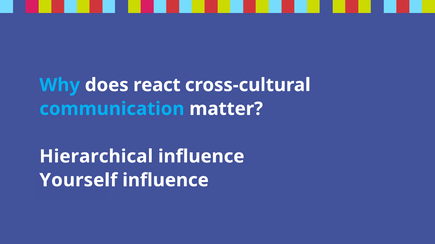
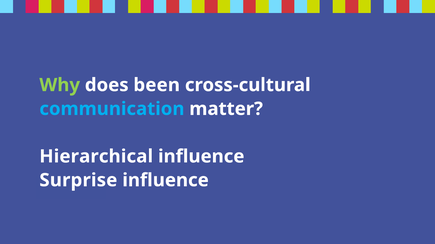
Why colour: light blue -> light green
react: react -> been
Yourself: Yourself -> Surprise
